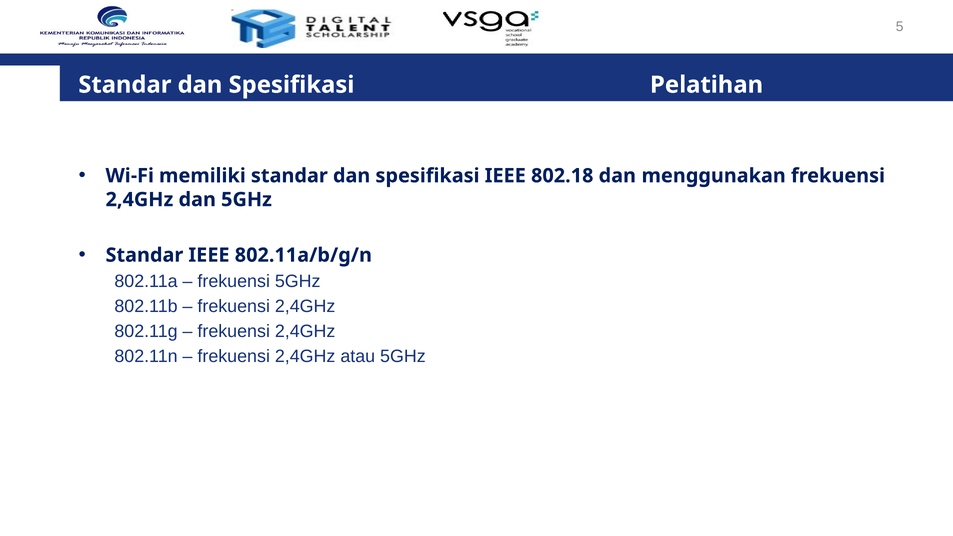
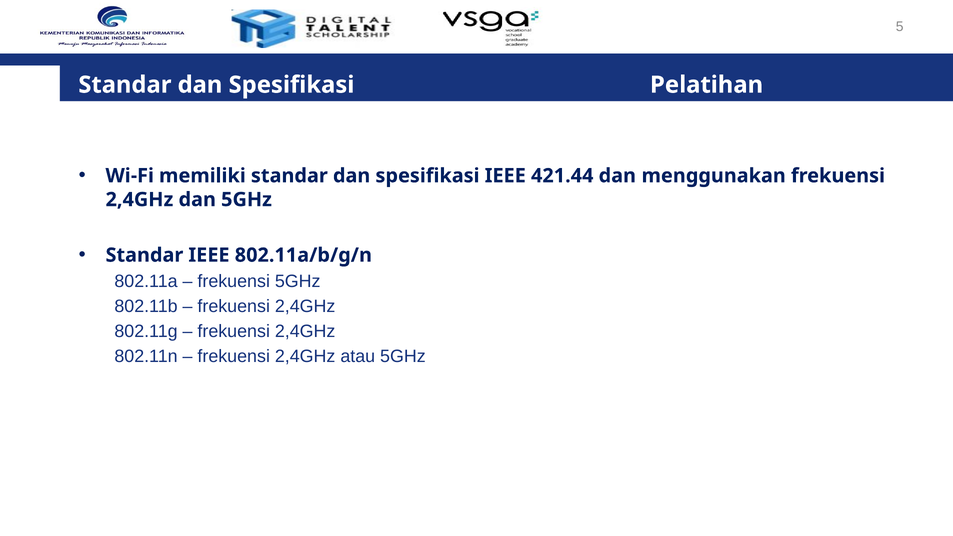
802.18: 802.18 -> 421.44
